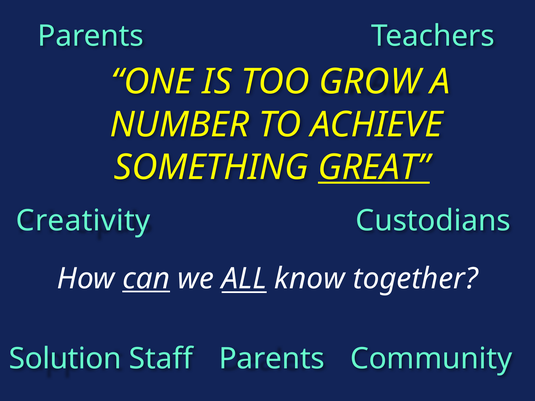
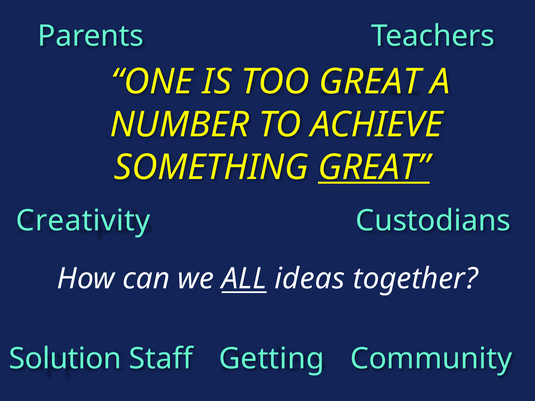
TOO GROW: GROW -> GREAT
can underline: present -> none
know: know -> ideas
Parents at (272, 359): Parents -> Getting
